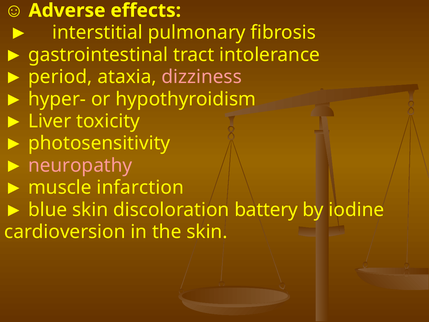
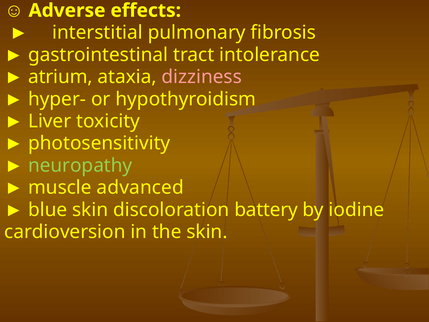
period: period -> atrium
neuropathy colour: pink -> light green
infarction: infarction -> advanced
